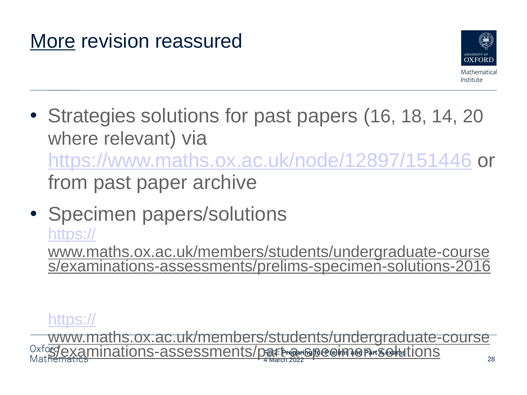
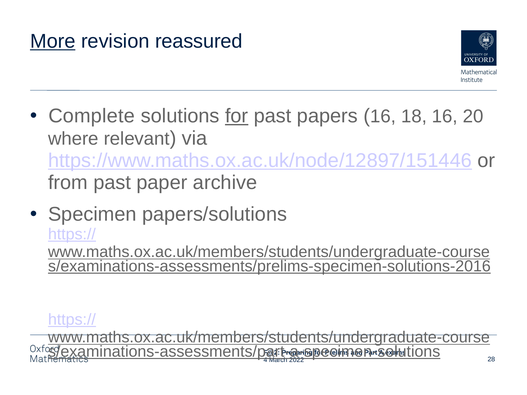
Strategies: Strategies -> Complete
for at (237, 116) underline: none -> present
18 14: 14 -> 16
